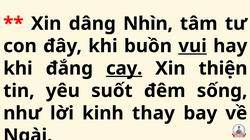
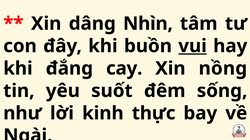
cay underline: present -> none
thiện: thiện -> nồng
thay: thay -> thực
